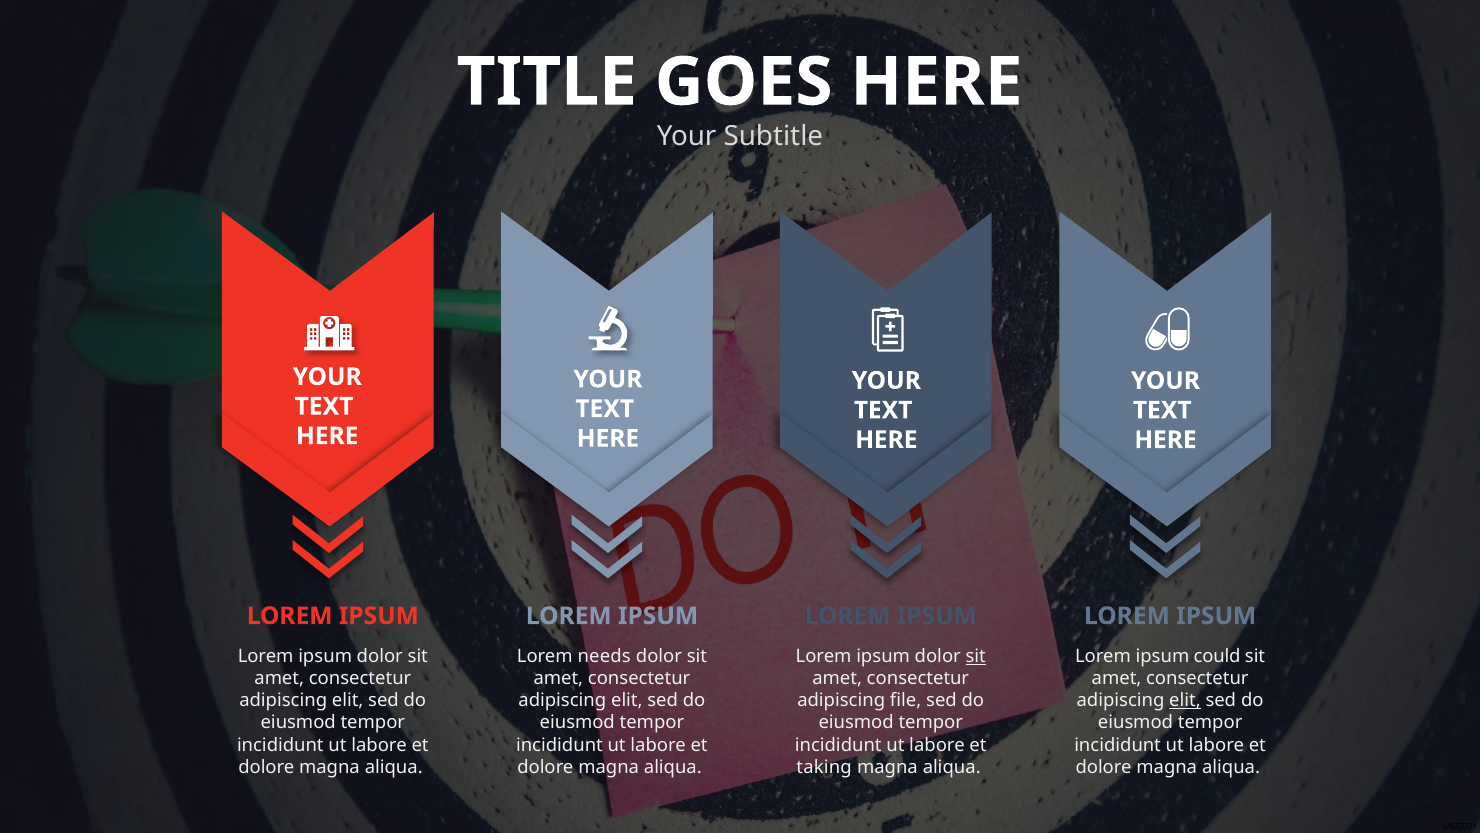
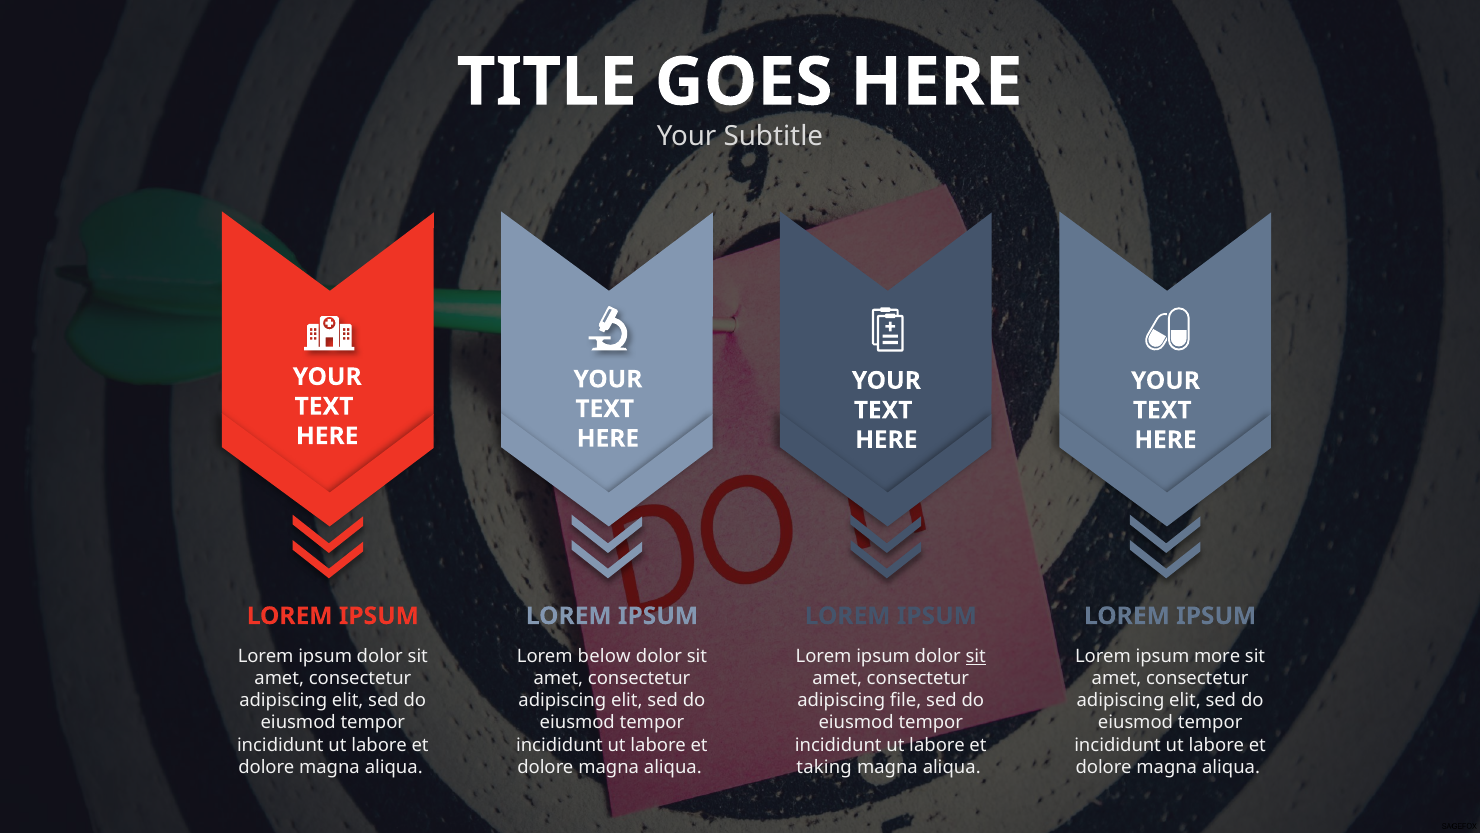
needs: needs -> below
could: could -> more
elit at (1185, 700) underline: present -> none
